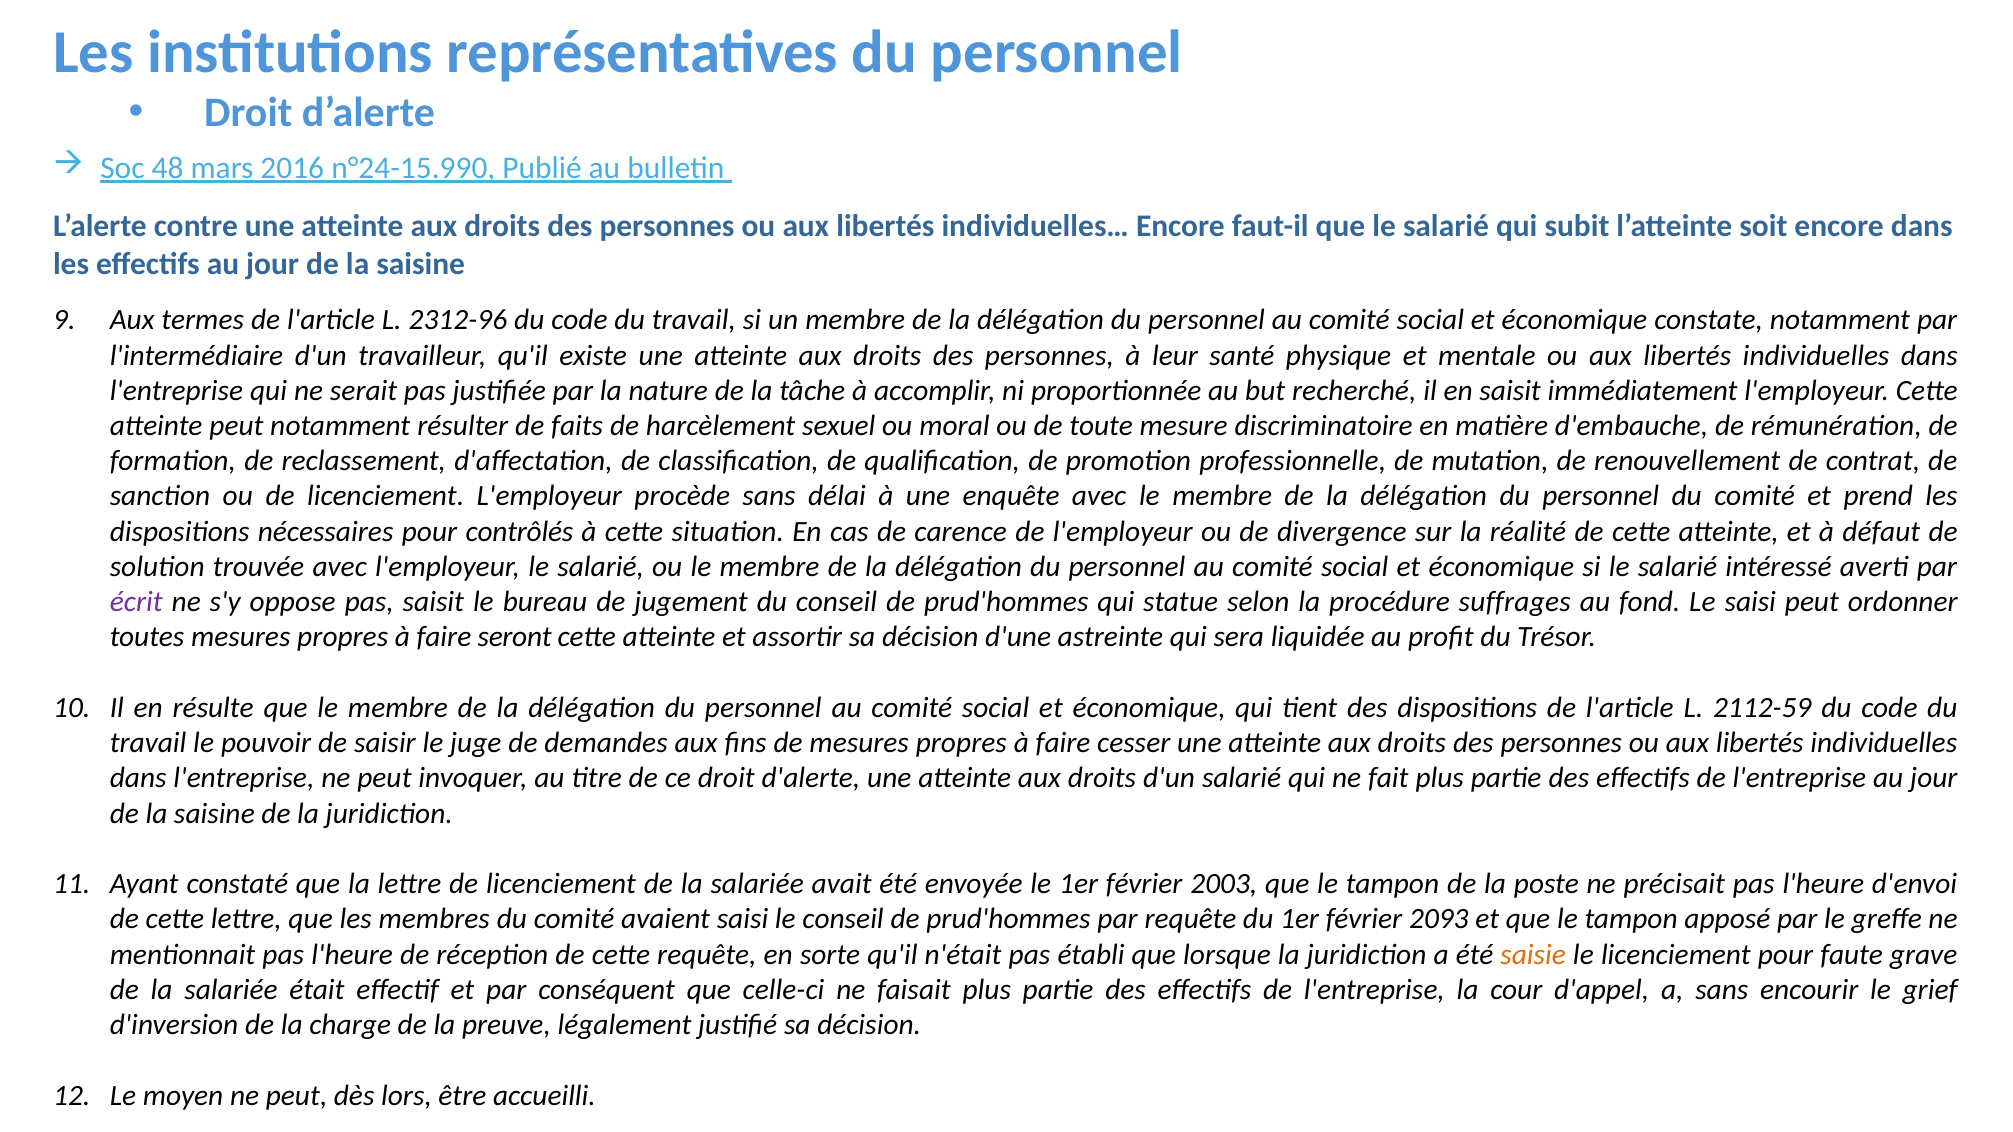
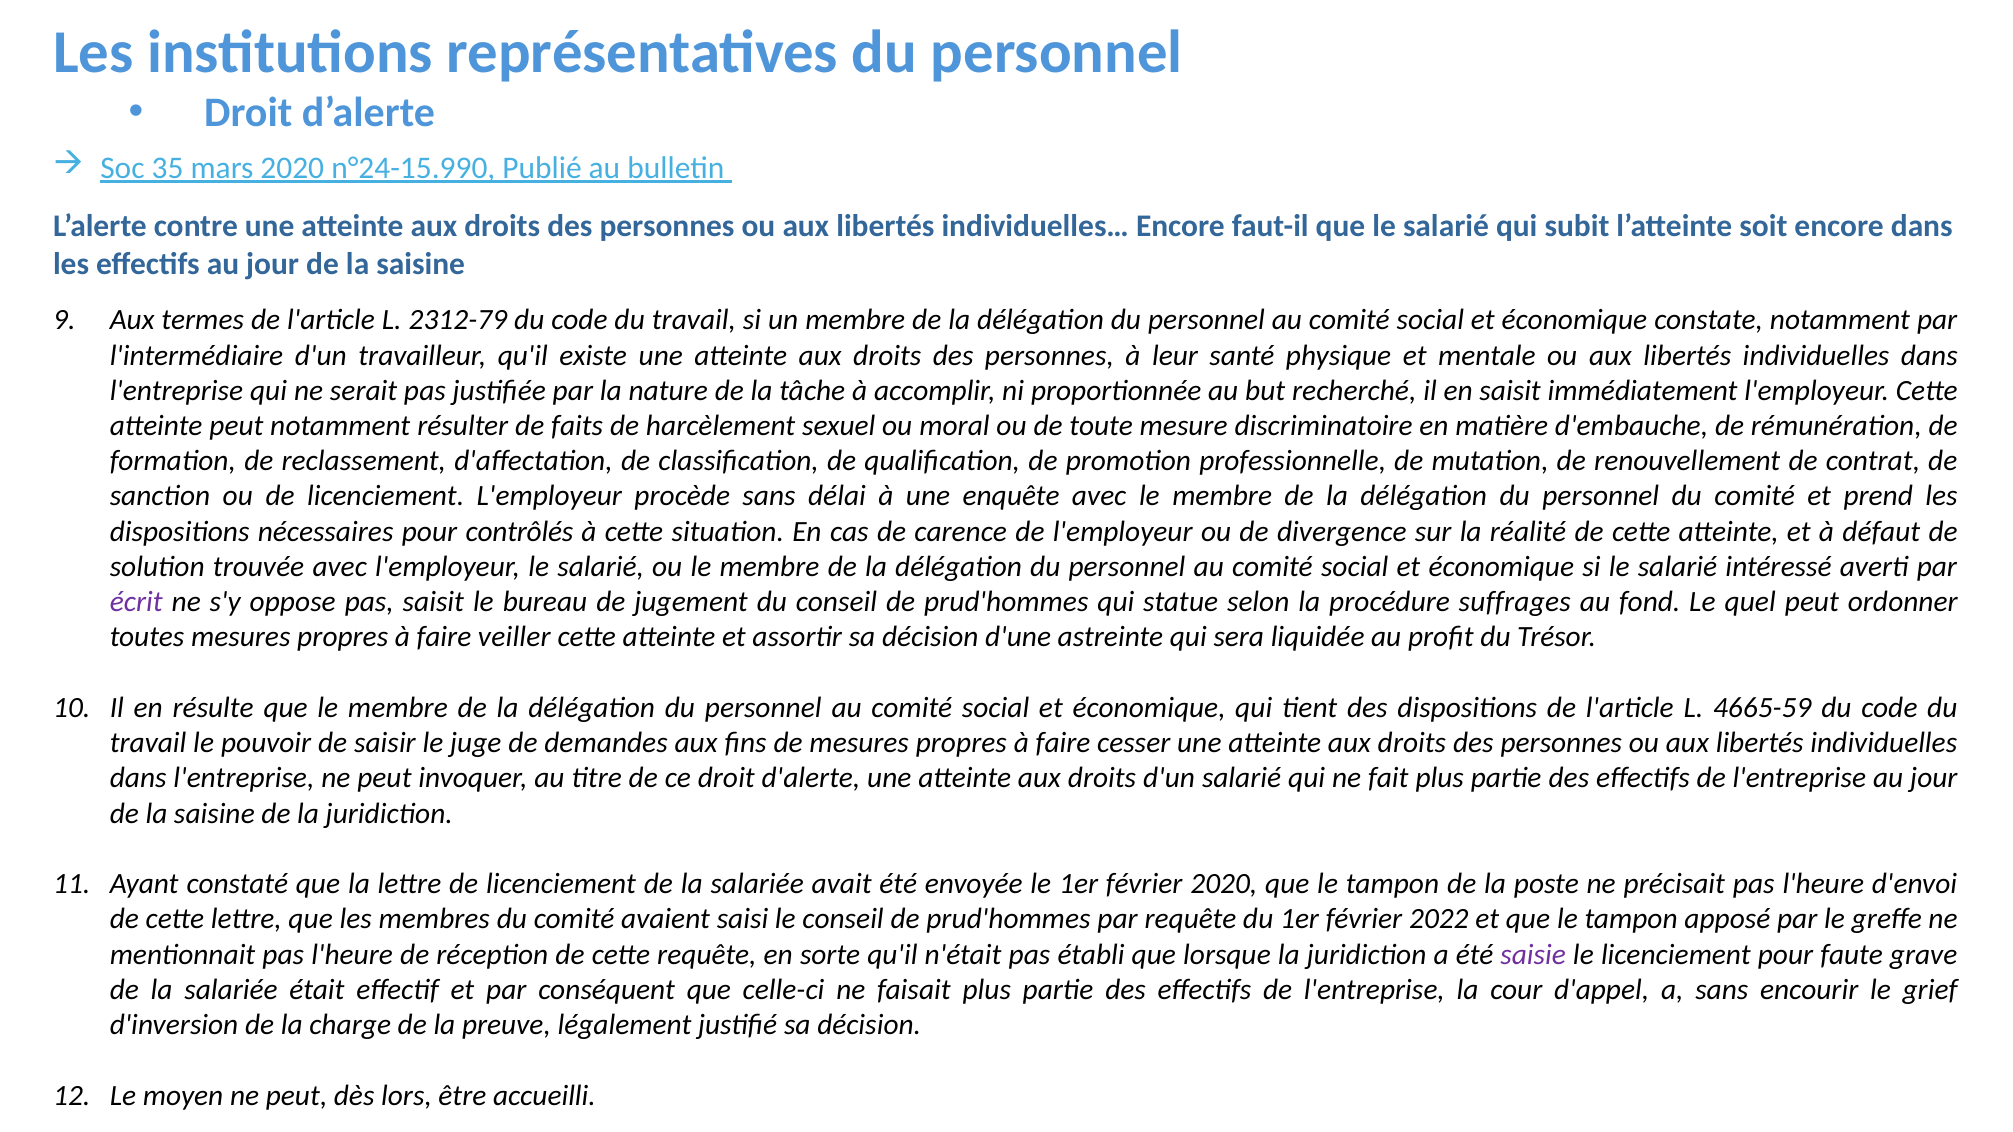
48: 48 -> 35
mars 2016: 2016 -> 2020
2312-96: 2312-96 -> 2312-79
Le saisi: saisi -> quel
seront: seront -> veiller
2112-59: 2112-59 -> 4665-59
février 2003: 2003 -> 2020
2093: 2093 -> 2022
saisie colour: orange -> purple
